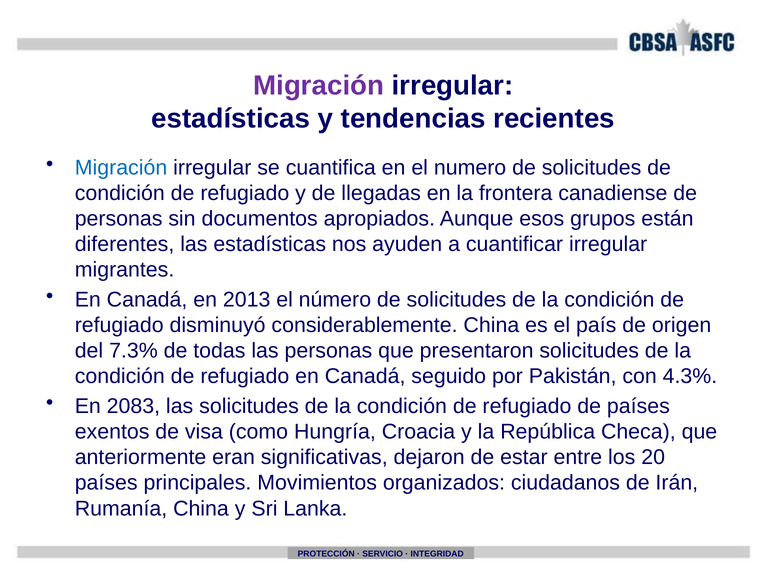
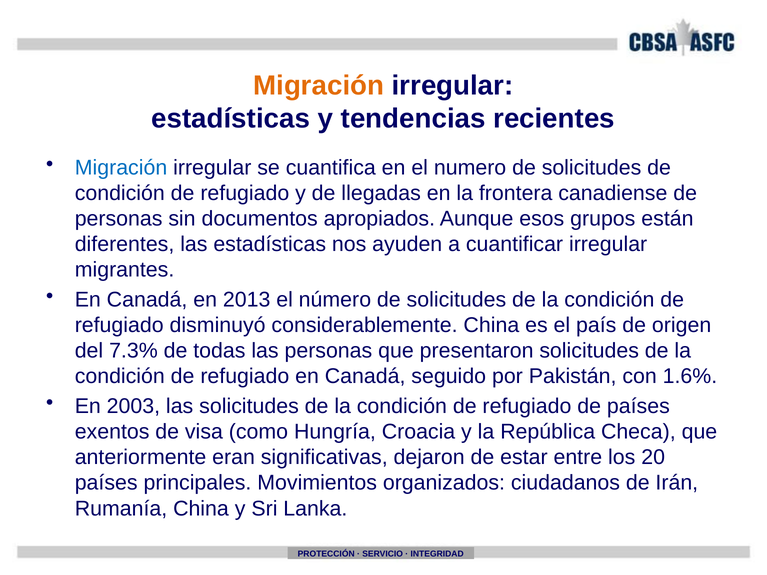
Migración at (319, 85) colour: purple -> orange
4.3%: 4.3% -> 1.6%
2083: 2083 -> 2003
